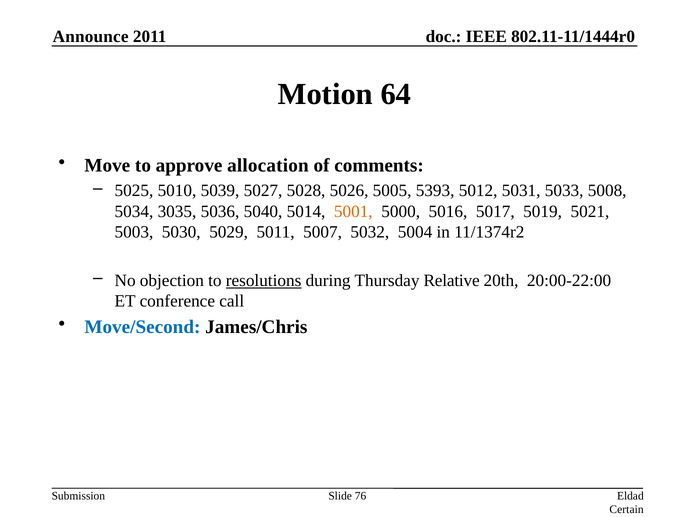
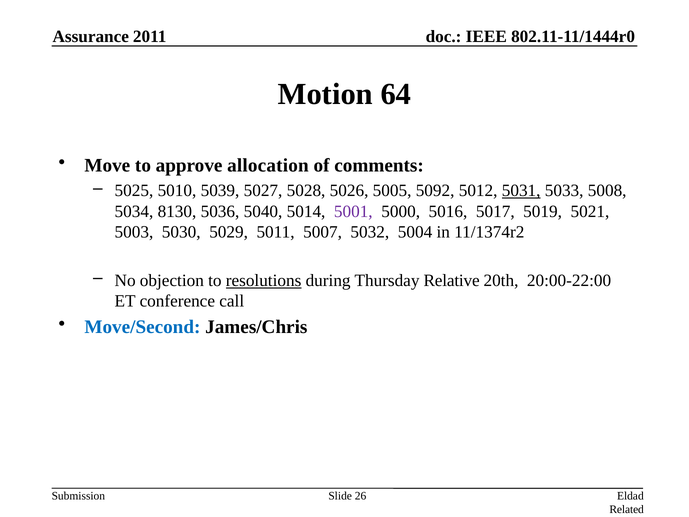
Announce: Announce -> Assurance
5393: 5393 -> 5092
5031 underline: none -> present
3035: 3035 -> 8130
5001 colour: orange -> purple
76: 76 -> 26
Certain: Certain -> Related
